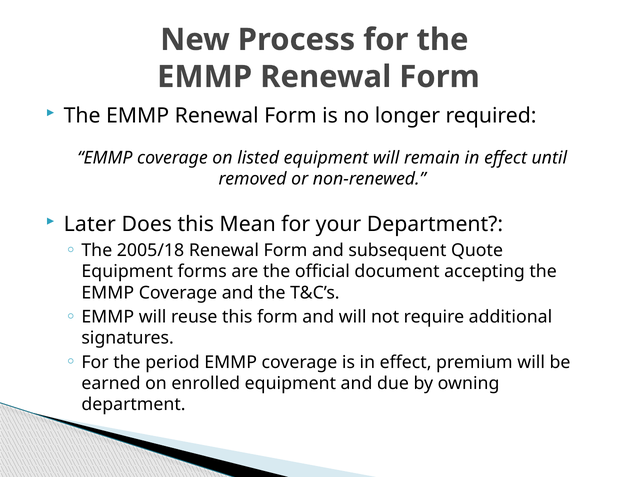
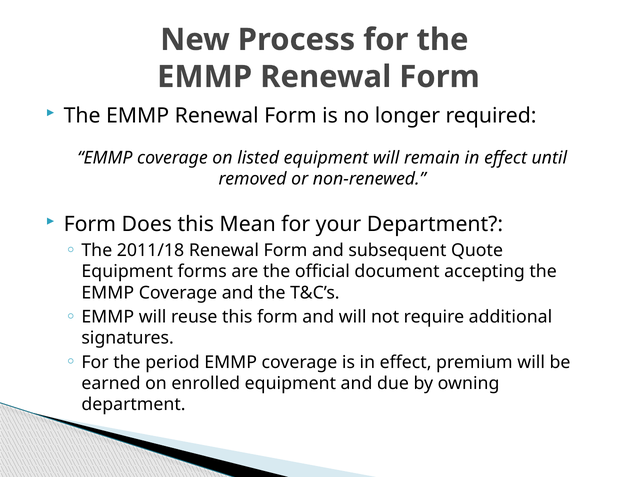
Later at (90, 225): Later -> Form
2005/18: 2005/18 -> 2011/18
